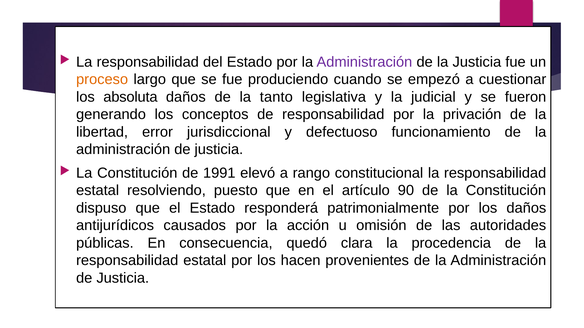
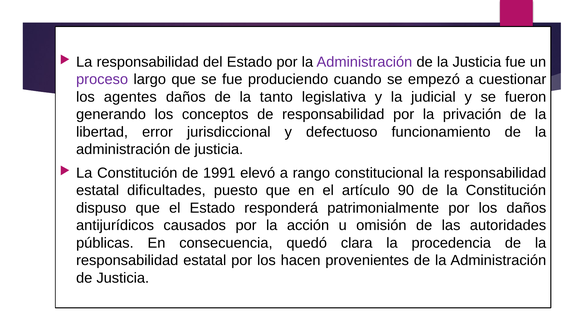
proceso colour: orange -> purple
absoluta: absoluta -> agentes
resolviendo: resolviendo -> dificultades
